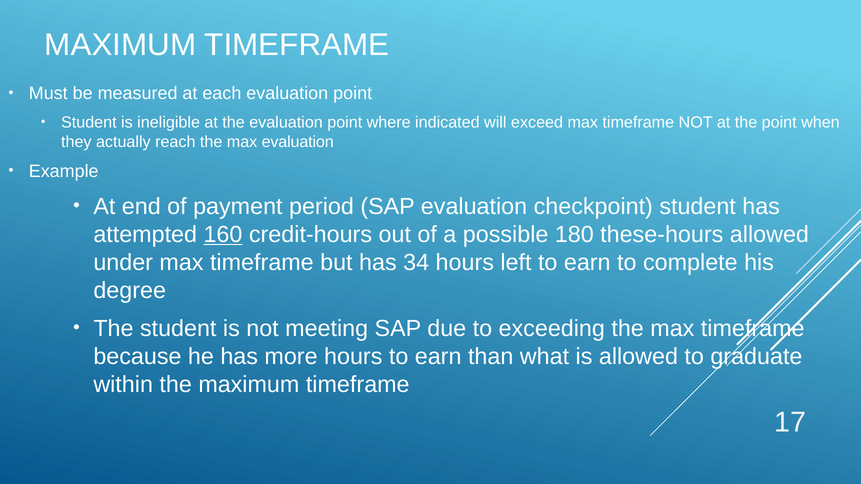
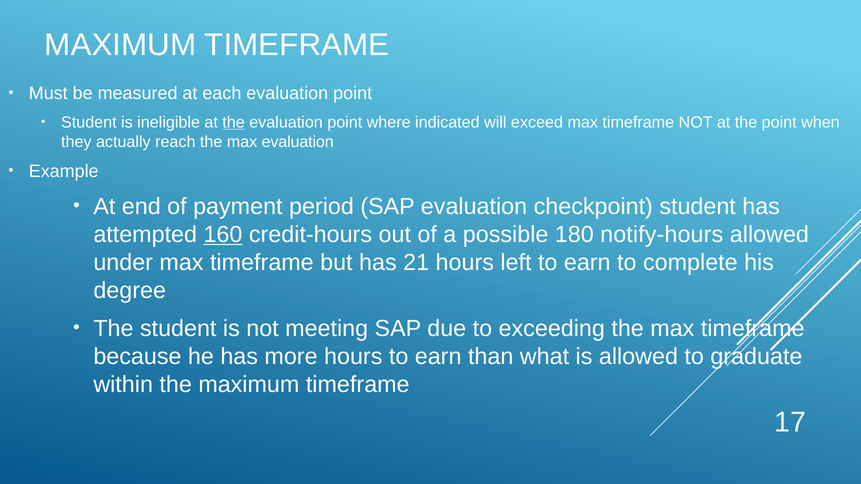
the at (234, 122) underline: none -> present
these-hours: these-hours -> notify-hours
34: 34 -> 21
